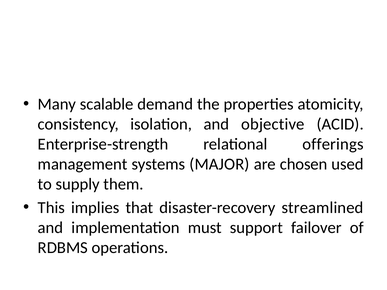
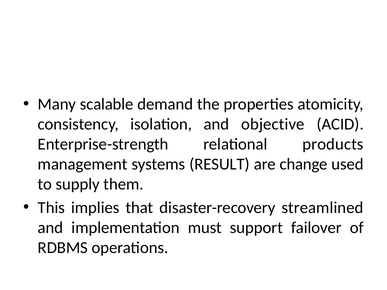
offerings: offerings -> products
MAJOR: MAJOR -> RESULT
chosen: chosen -> change
